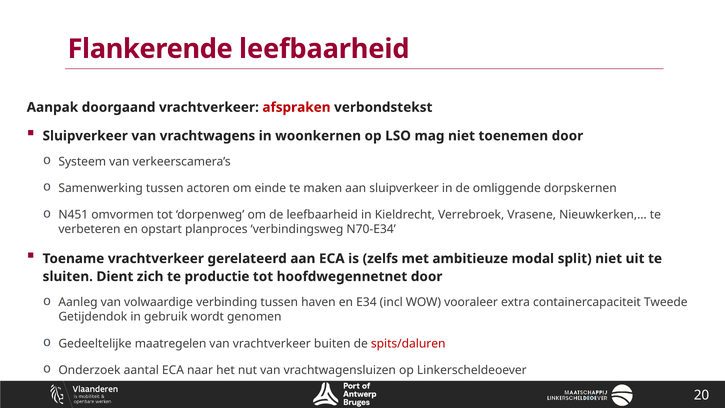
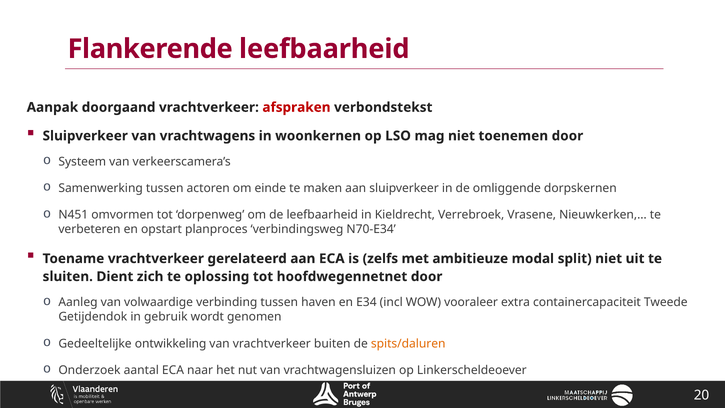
productie: productie -> oplossing
maatregelen: maatregelen -> ontwikkeling
spits/daluren colour: red -> orange
